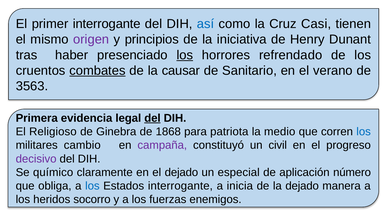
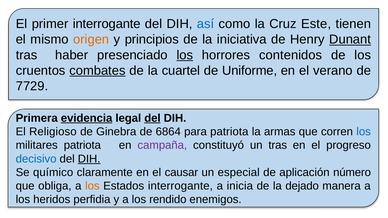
Casi: Casi -> Este
origen colour: purple -> orange
Dunant underline: none -> present
refrendado: refrendado -> contenidos
causar: causar -> cuartel
Sanitario: Sanitario -> Uniforme
3563: 3563 -> 7729
evidencia underline: none -> present
1868: 1868 -> 6864
medio: medio -> armas
militares cambio: cambio -> patriota
un civil: civil -> tras
decisivo colour: purple -> blue
DIH at (89, 159) underline: none -> present
el dejado: dejado -> causar
los at (92, 186) colour: blue -> orange
socorro: socorro -> perfidia
fuerzas: fuerzas -> rendido
